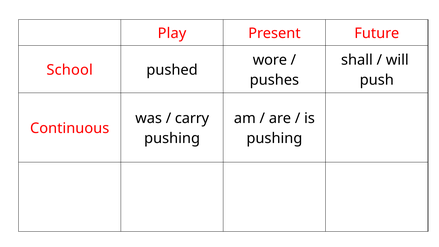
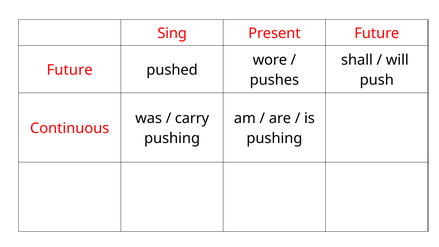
Play: Play -> Sing
School at (70, 70): School -> Future
